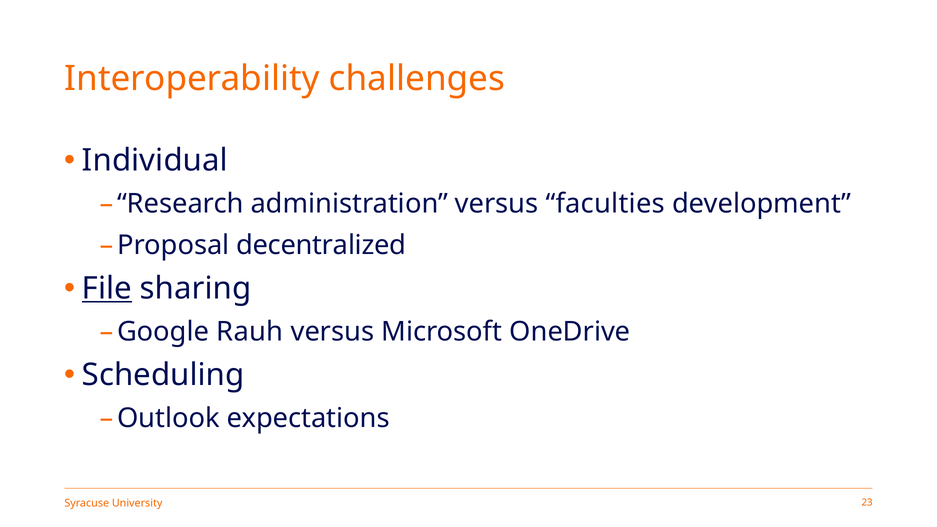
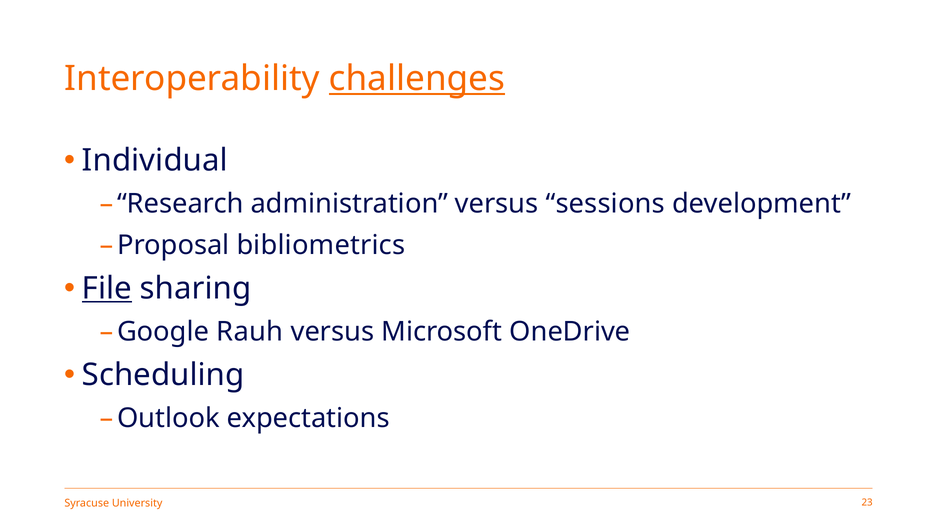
challenges underline: none -> present
faculties: faculties -> sessions
decentralized: decentralized -> bibliometrics
